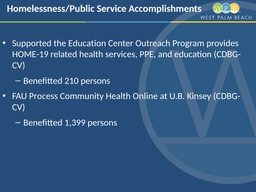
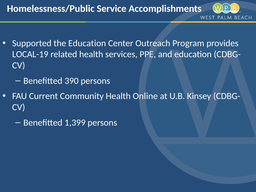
HOME-19: HOME-19 -> LOCAL-19
210: 210 -> 390
Process: Process -> Current
